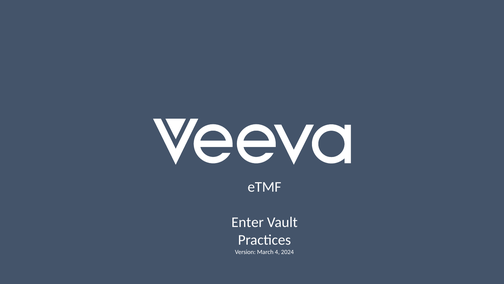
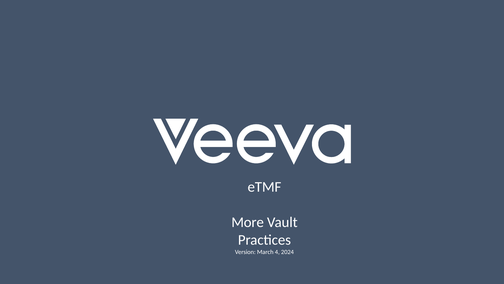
Enter: Enter -> More
